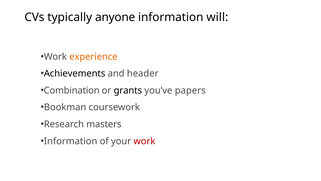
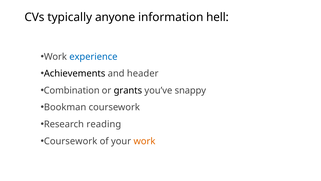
will: will -> hell
experience colour: orange -> blue
papers: papers -> snappy
masters: masters -> reading
Information at (71, 141): Information -> Coursework
work at (144, 141) colour: red -> orange
